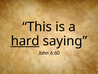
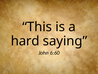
hard underline: present -> none
